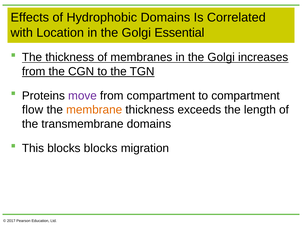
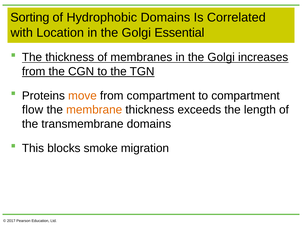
Effects: Effects -> Sorting
move colour: purple -> orange
blocks blocks: blocks -> smoke
